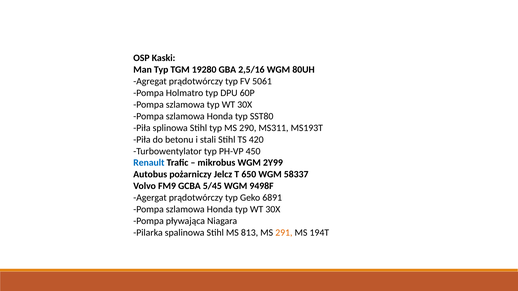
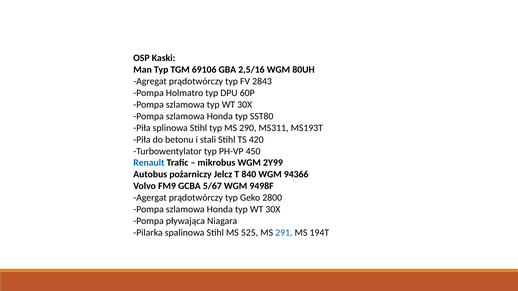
19280: 19280 -> 69106
5061: 5061 -> 2843
650: 650 -> 840
58337: 58337 -> 94366
5/45: 5/45 -> 5/67
6891: 6891 -> 2800
813: 813 -> 525
291 colour: orange -> blue
